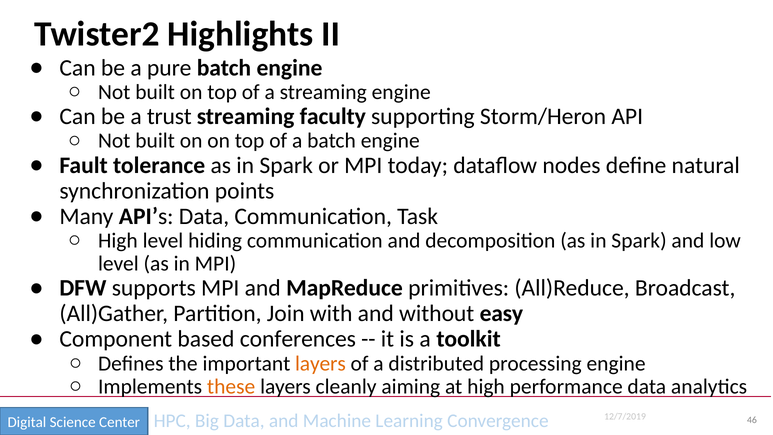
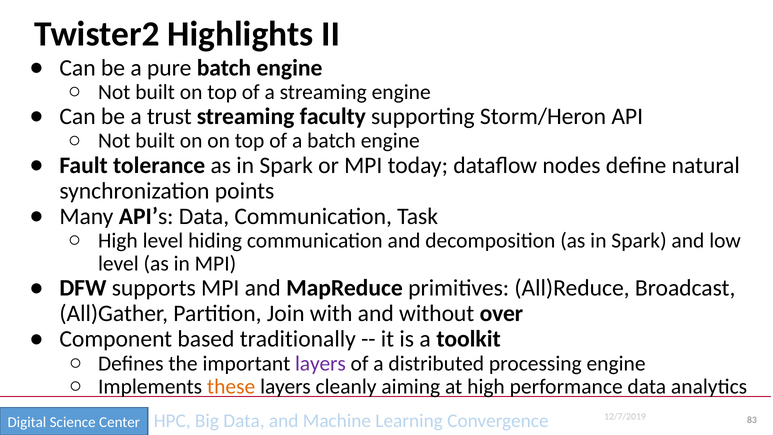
easy: easy -> over
conferences: conferences -> traditionally
layers at (320, 363) colour: orange -> purple
46: 46 -> 83
